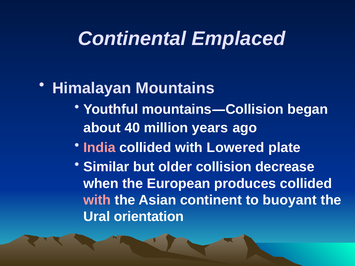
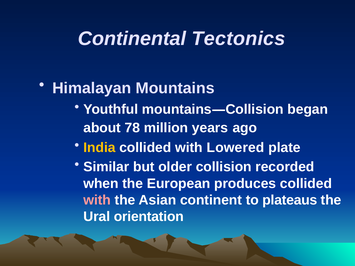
Emplaced: Emplaced -> Tectonics
40: 40 -> 78
India colour: pink -> yellow
decrease: decrease -> recorded
buoyant: buoyant -> plateaus
